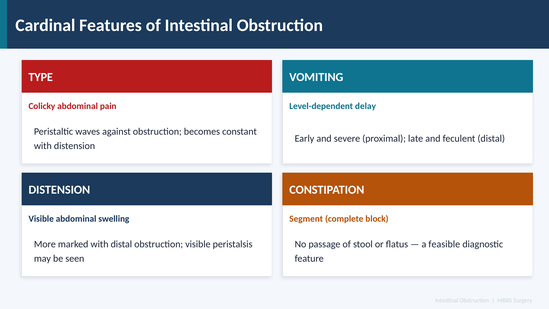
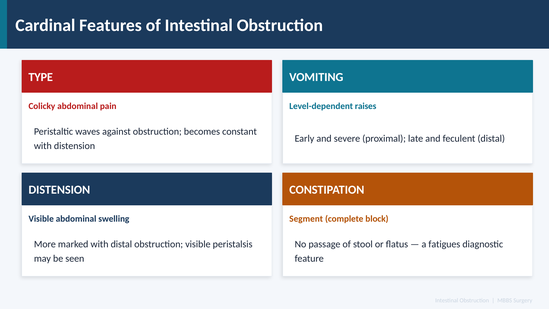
delay: delay -> raises
feasible: feasible -> fatigues
